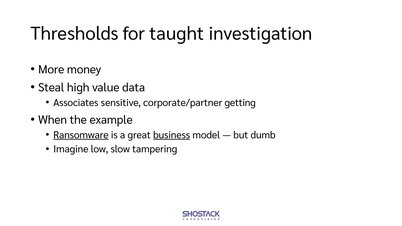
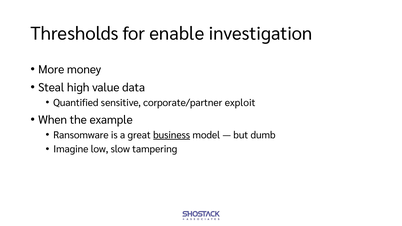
taught: taught -> enable
Associates: Associates -> Quantified
getting: getting -> exploit
Ransomware underline: present -> none
